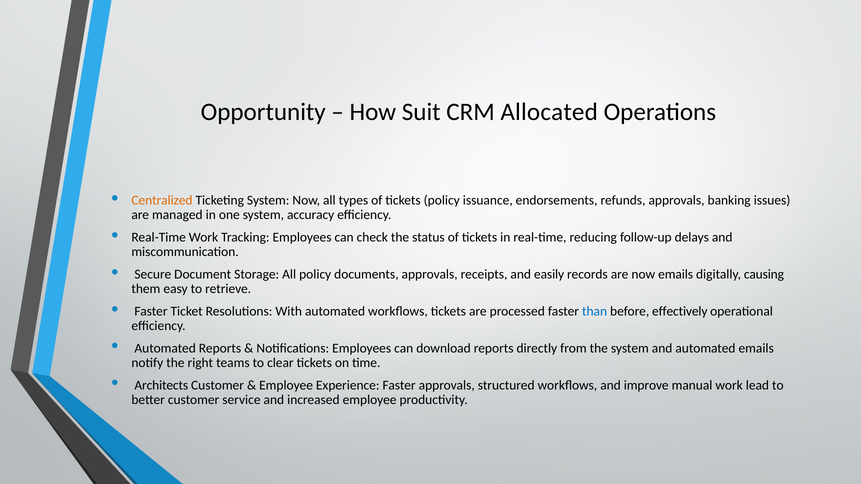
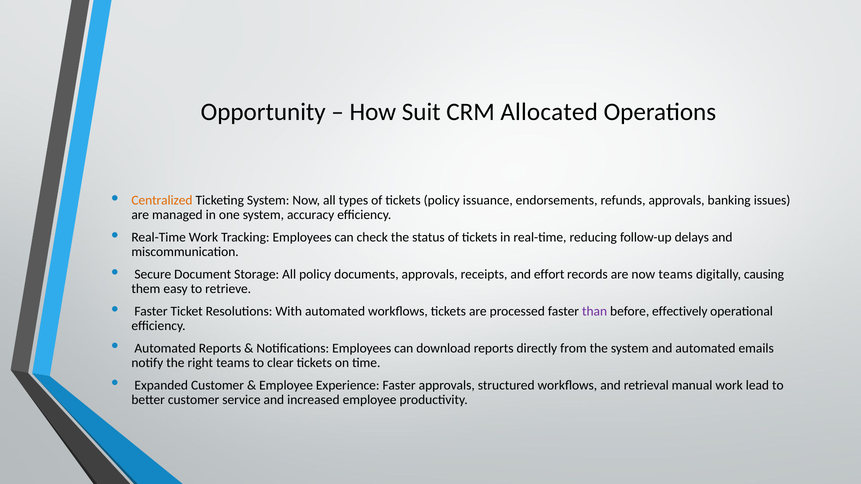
easily: easily -> effort
now emails: emails -> teams
than colour: blue -> purple
Architects: Architects -> Expanded
improve: improve -> retrieval
